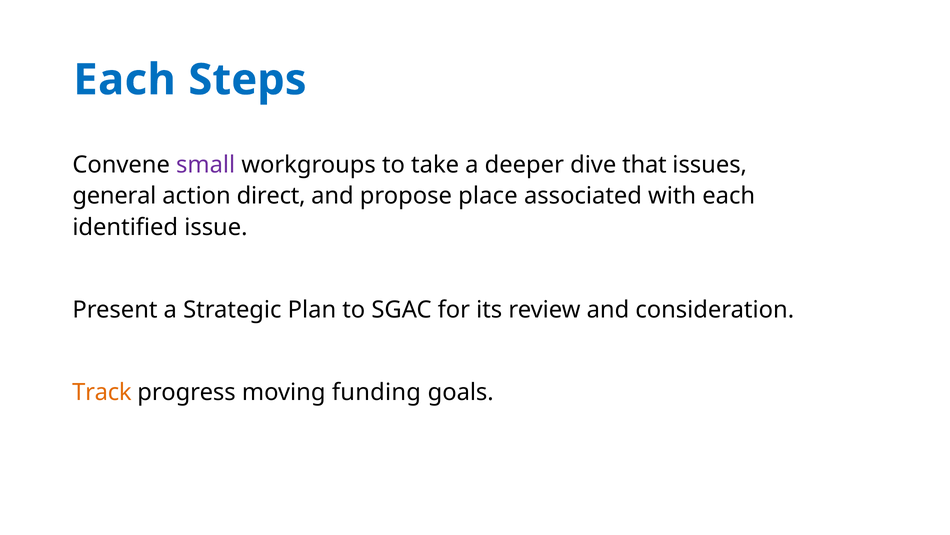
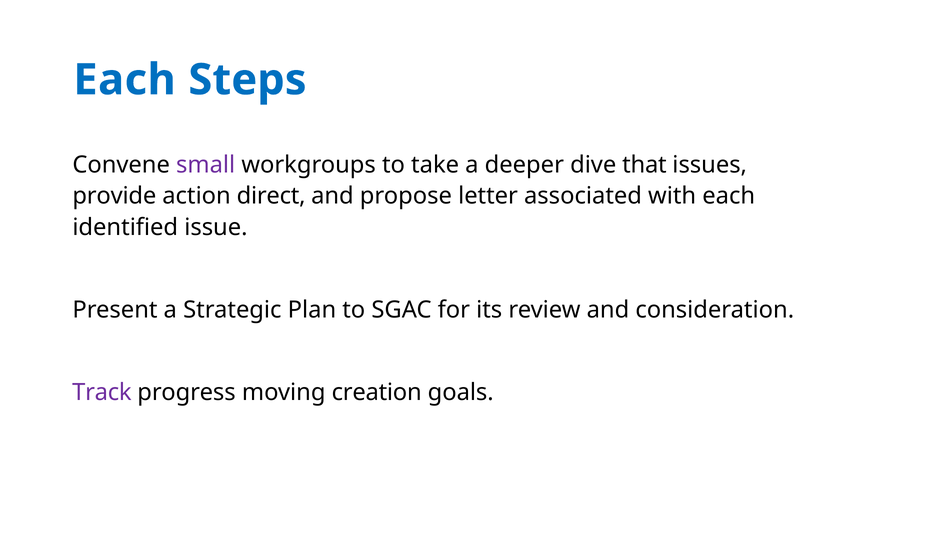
general: general -> provide
place: place -> letter
Track colour: orange -> purple
funding: funding -> creation
